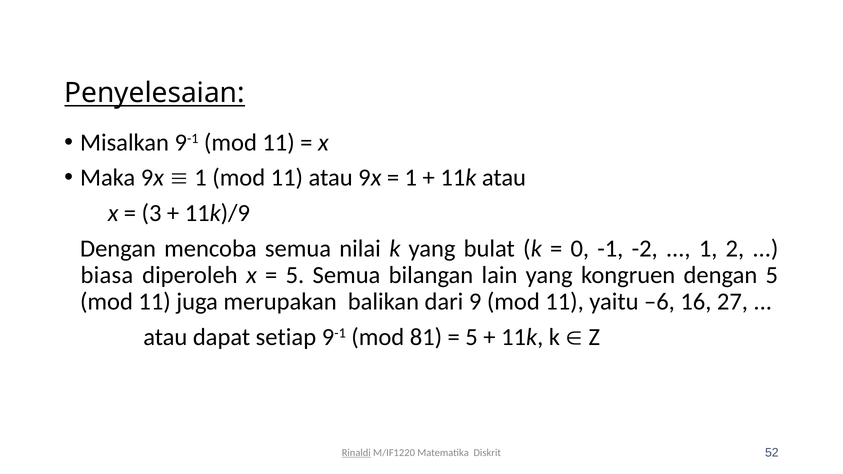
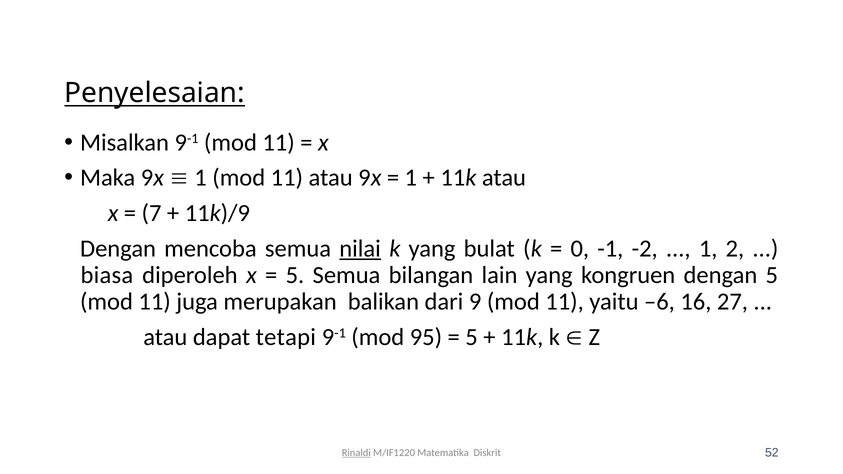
3: 3 -> 7
nilai underline: none -> present
setiap: setiap -> tetapi
81: 81 -> 95
